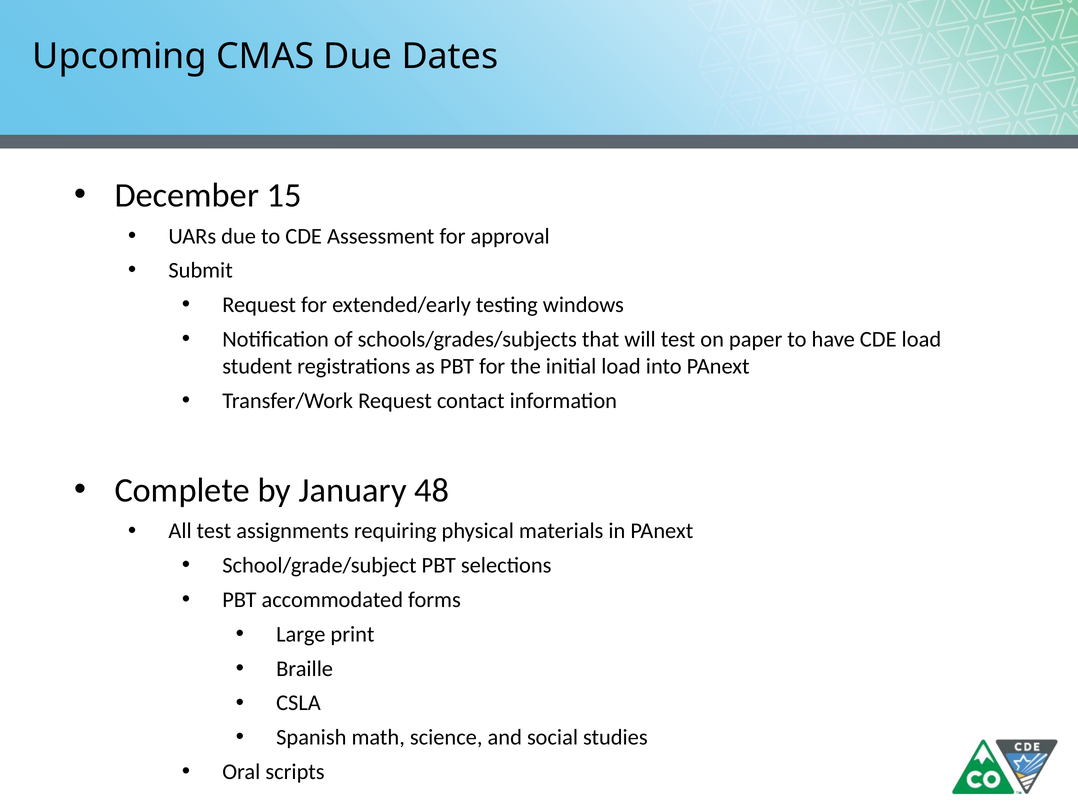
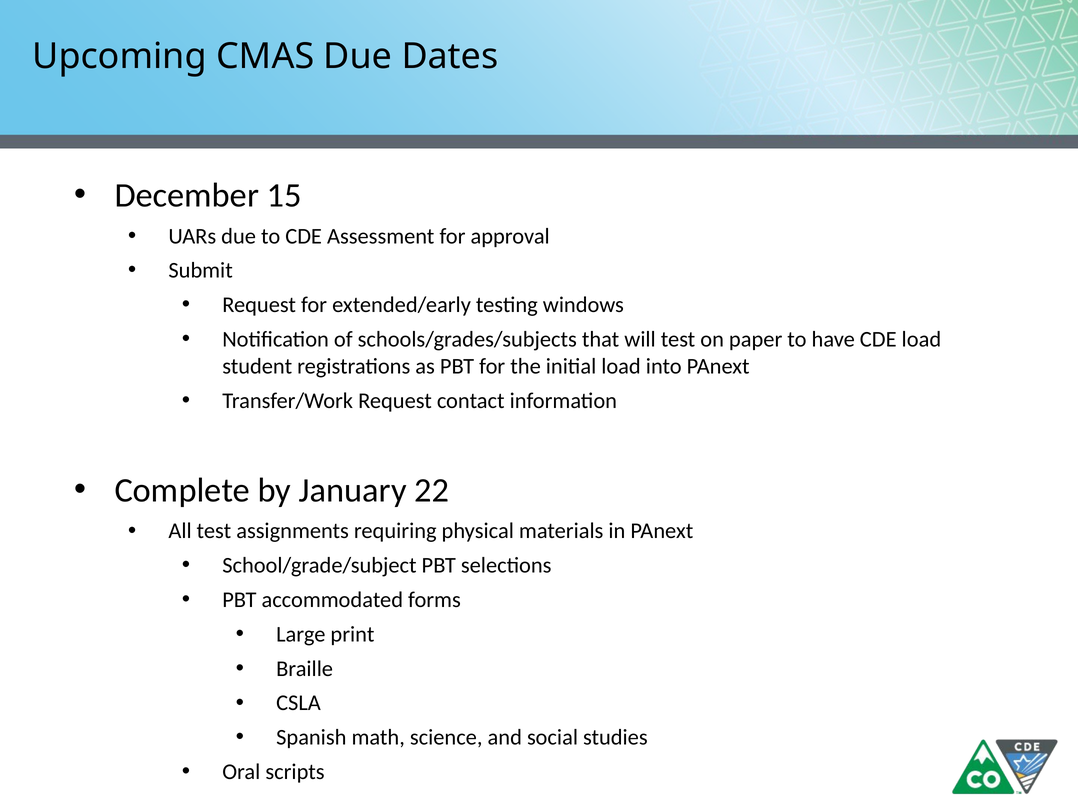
48: 48 -> 22
